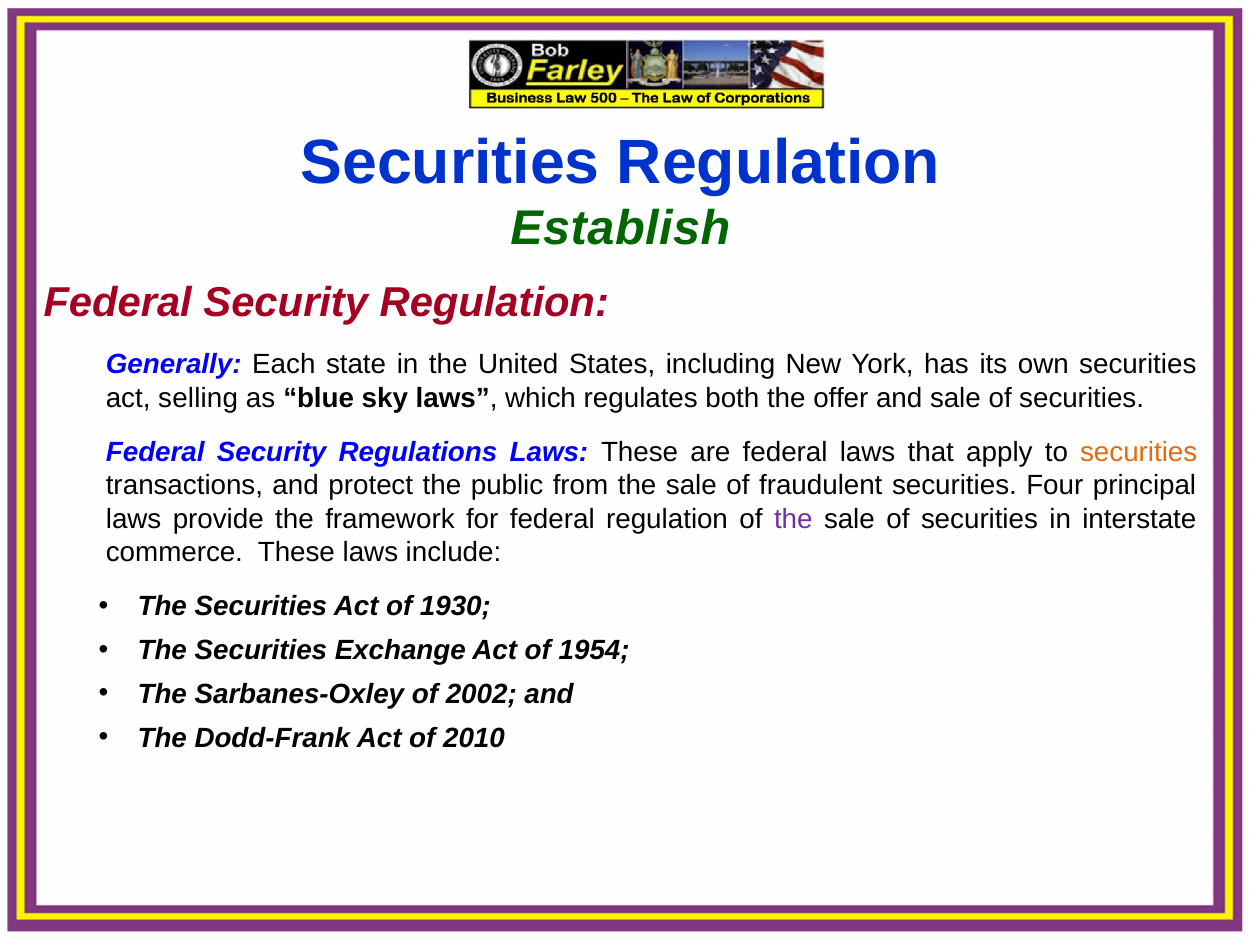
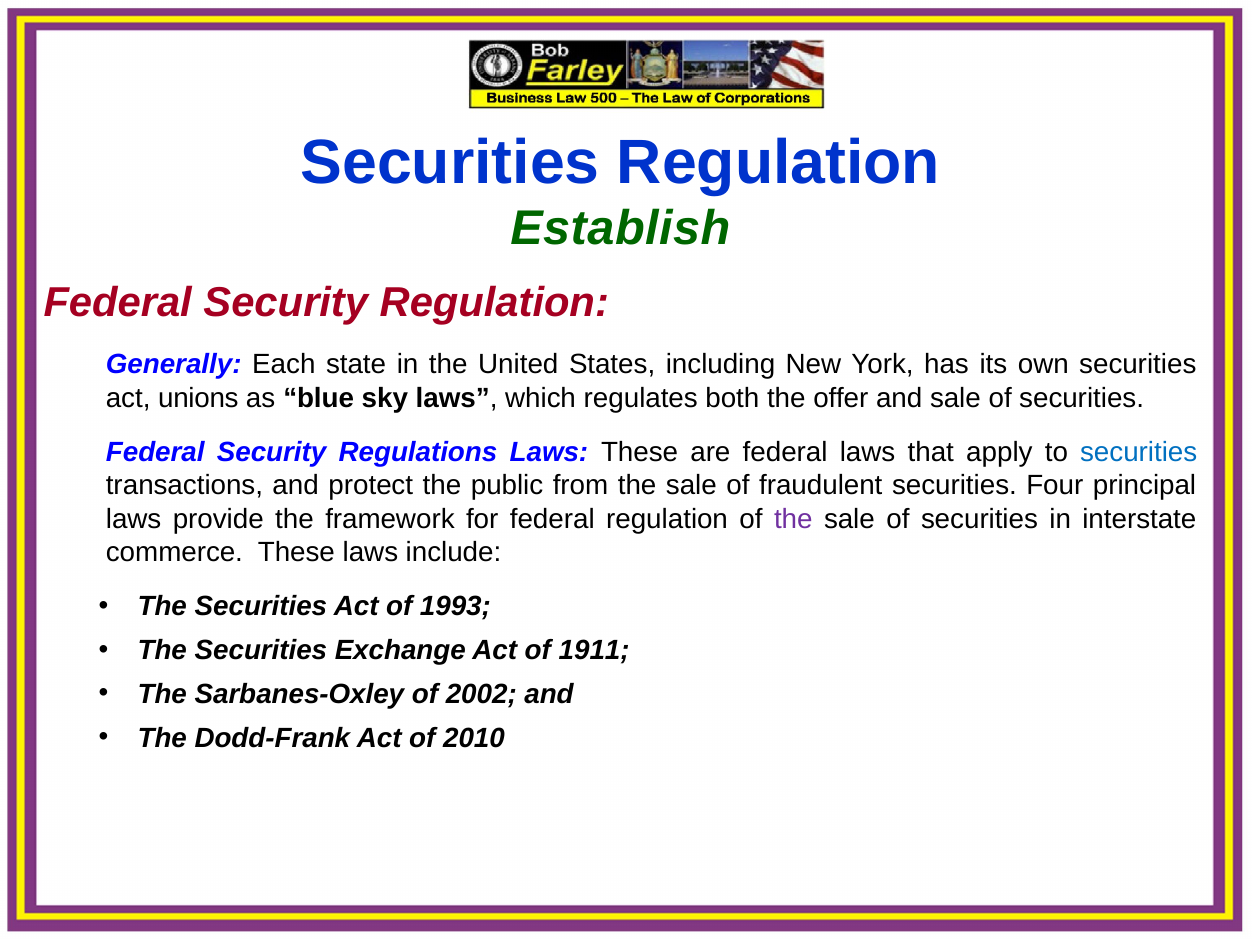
selling: selling -> unions
securities at (1139, 452) colour: orange -> blue
1930: 1930 -> 1993
1954: 1954 -> 1911
